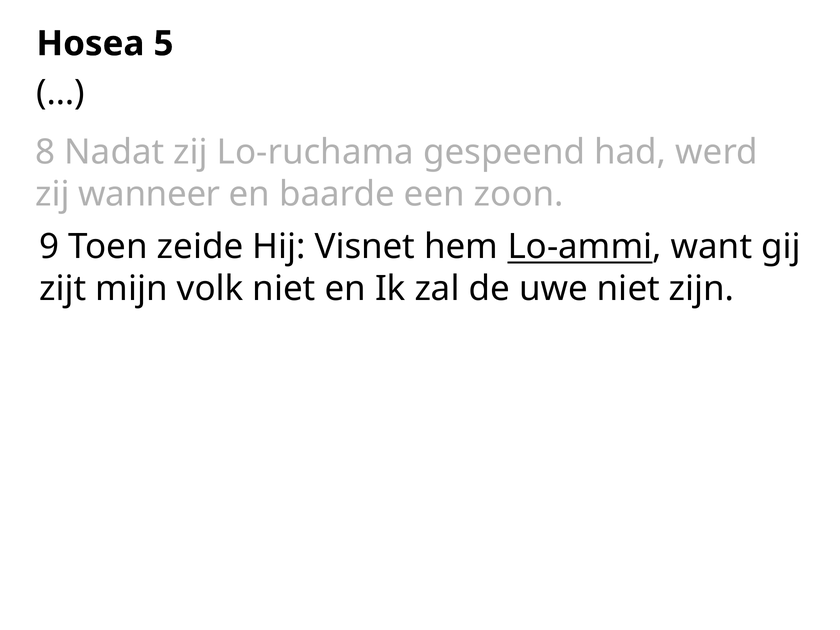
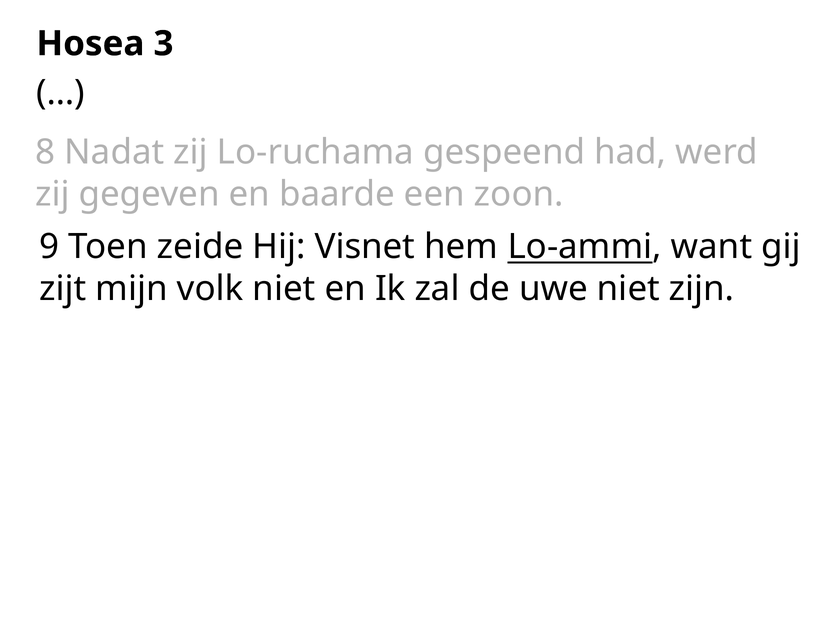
5: 5 -> 3
wanneer: wanneer -> gegeven
